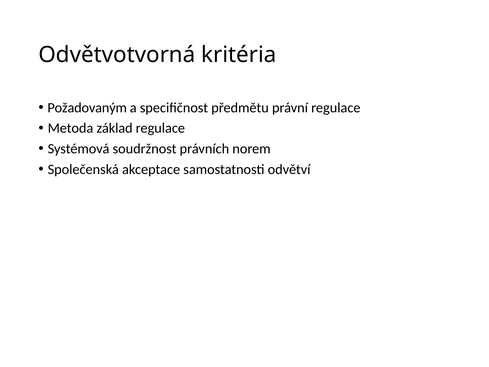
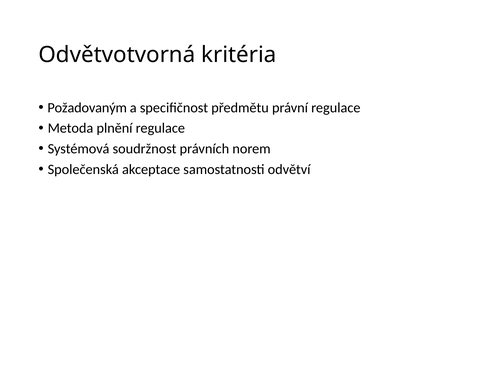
základ: základ -> plnění
